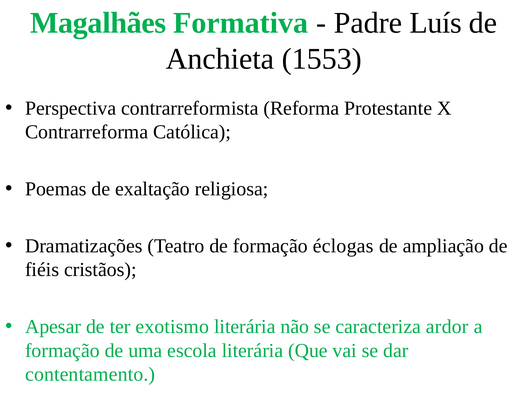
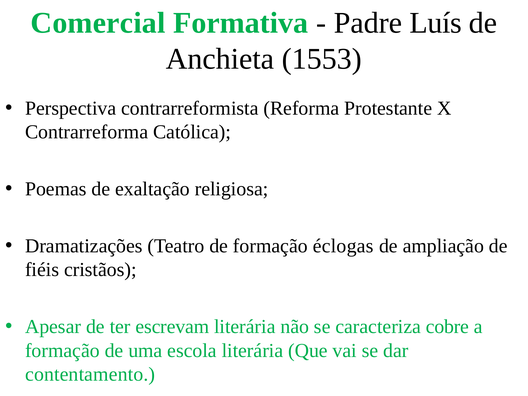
Magalhães: Magalhães -> Comercial
exotismo: exotismo -> escrevam
ardor: ardor -> cobre
